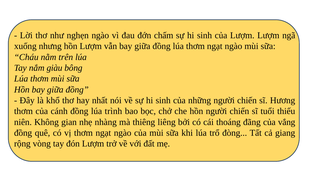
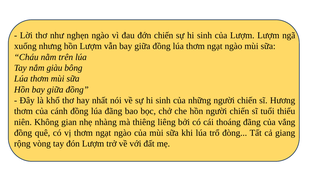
đớn chấm: chấm -> chiến
lúa trình: trình -> đãng
